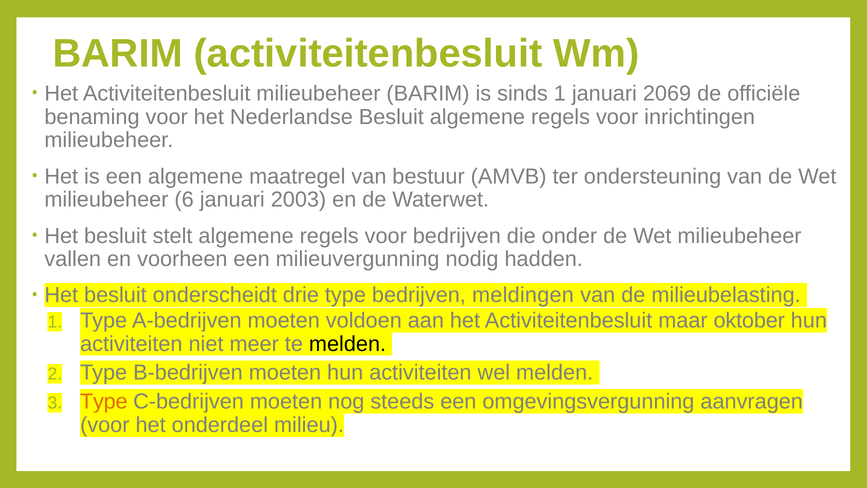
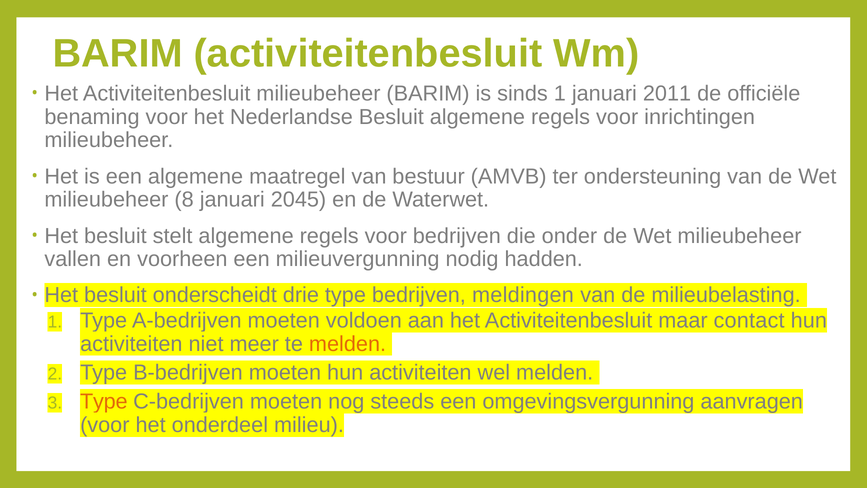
2069: 2069 -> 2011
6: 6 -> 8
2003: 2003 -> 2045
oktober: oktober -> contact
melden at (348, 344) colour: black -> orange
